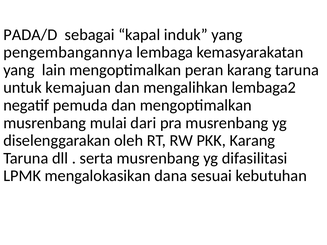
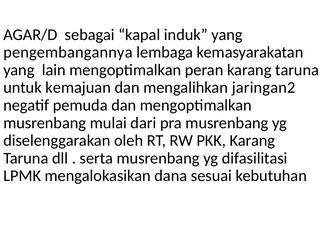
PADA/D: PADA/D -> AGAR/D
lembaga2: lembaga2 -> jaringan2
